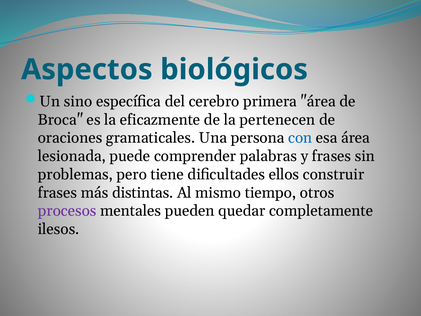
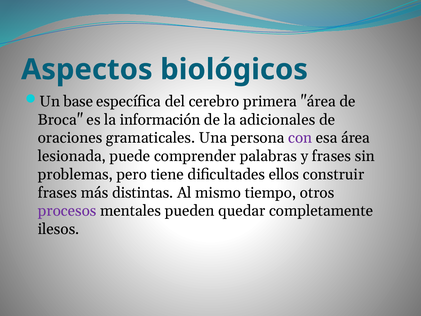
sino: sino -> base
eficazmente: eficazmente -> información
pertenecen: pertenecen -> adicionales
con colour: blue -> purple
